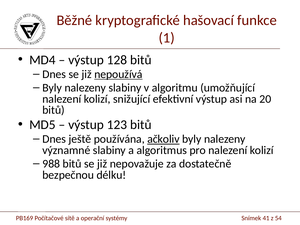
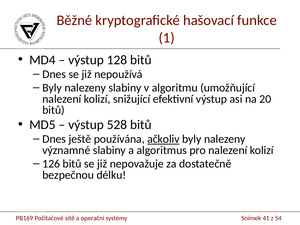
nepoužívá underline: present -> none
123: 123 -> 528
988: 988 -> 126
